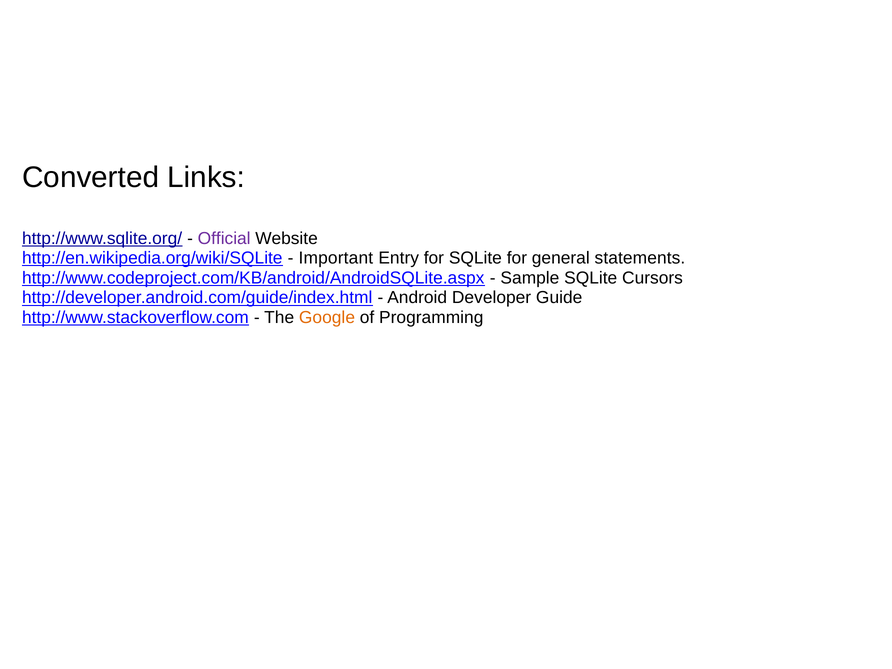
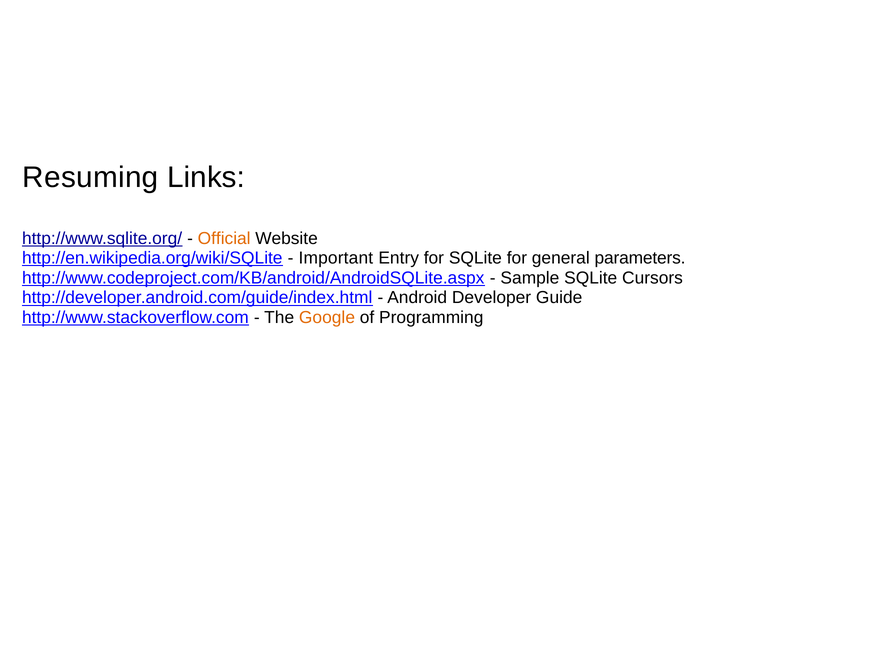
Converted: Converted -> Resuming
Official colour: purple -> orange
statements: statements -> parameters
